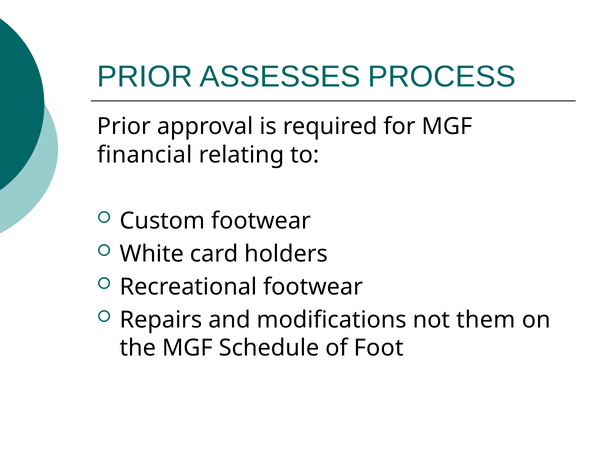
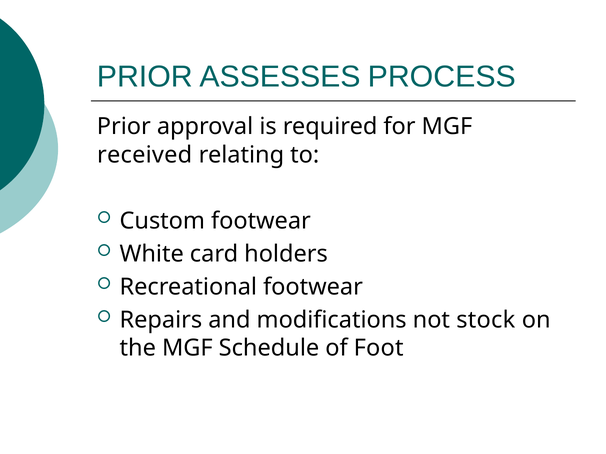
financial: financial -> received
them: them -> stock
